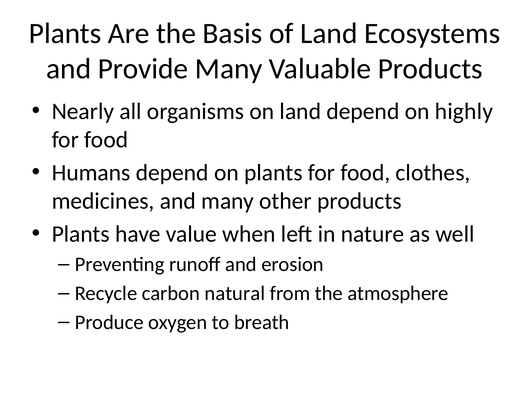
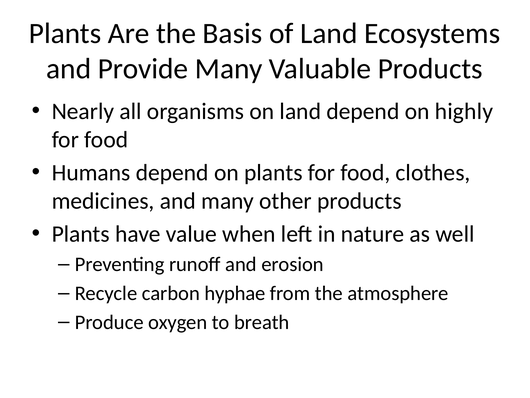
natural: natural -> hyphae
